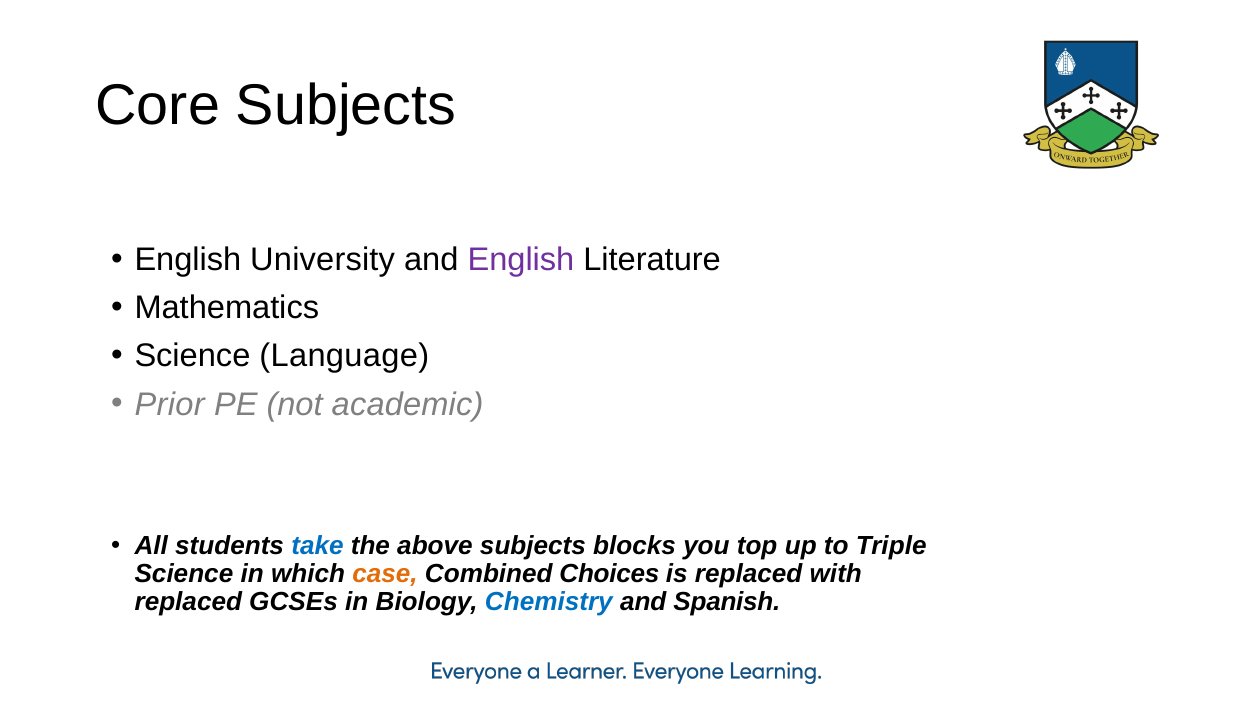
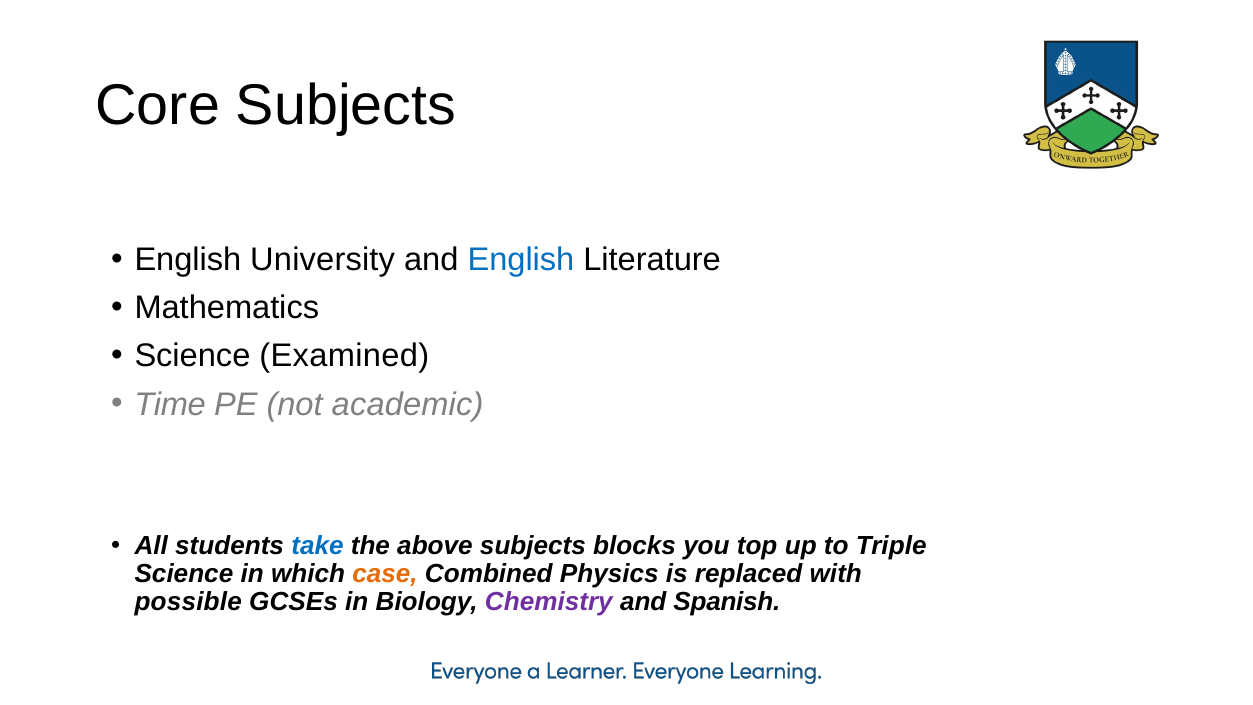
English at (521, 259) colour: purple -> blue
Language: Language -> Examined
Prior: Prior -> Time
Choices: Choices -> Physics
replaced at (188, 602): replaced -> possible
Chemistry colour: blue -> purple
